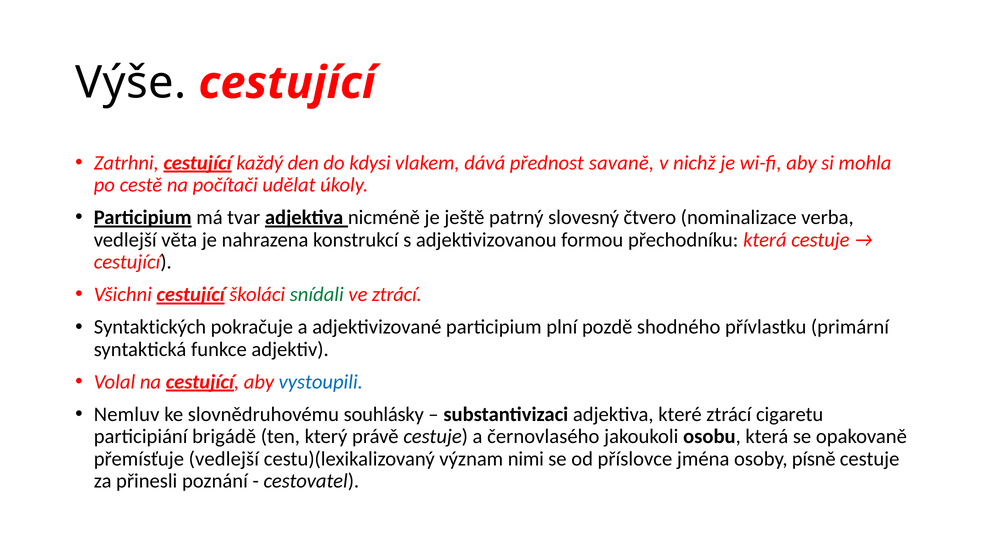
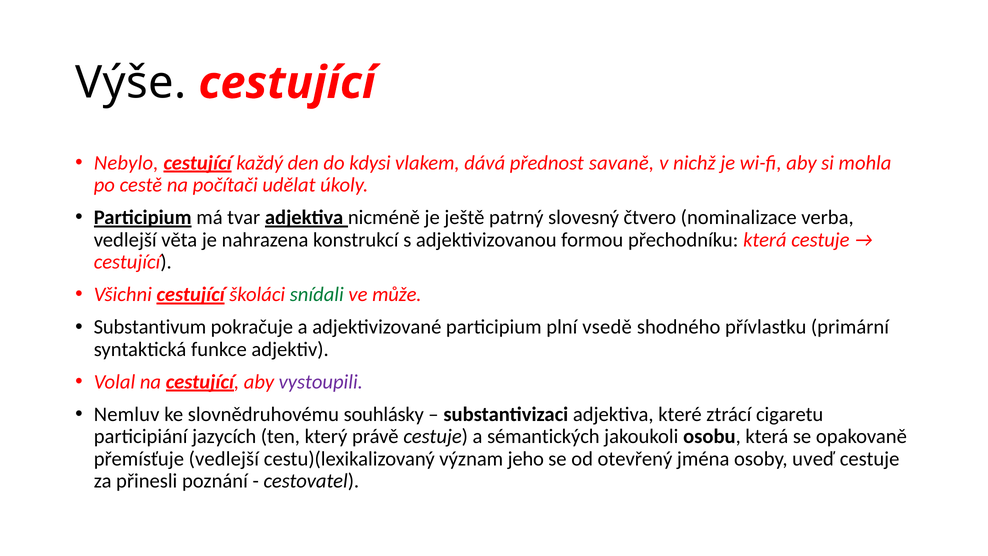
Zatrhni: Zatrhni -> Nebylo
ve ztrácí: ztrácí -> může
Syntaktických: Syntaktických -> Substantivum
pozdě: pozdě -> vsedě
vystoupili colour: blue -> purple
brigádě: brigádě -> jazycích
černovlasého: černovlasého -> sémantických
nimi: nimi -> jeho
příslovce: příslovce -> otevřený
písně: písně -> uveď
